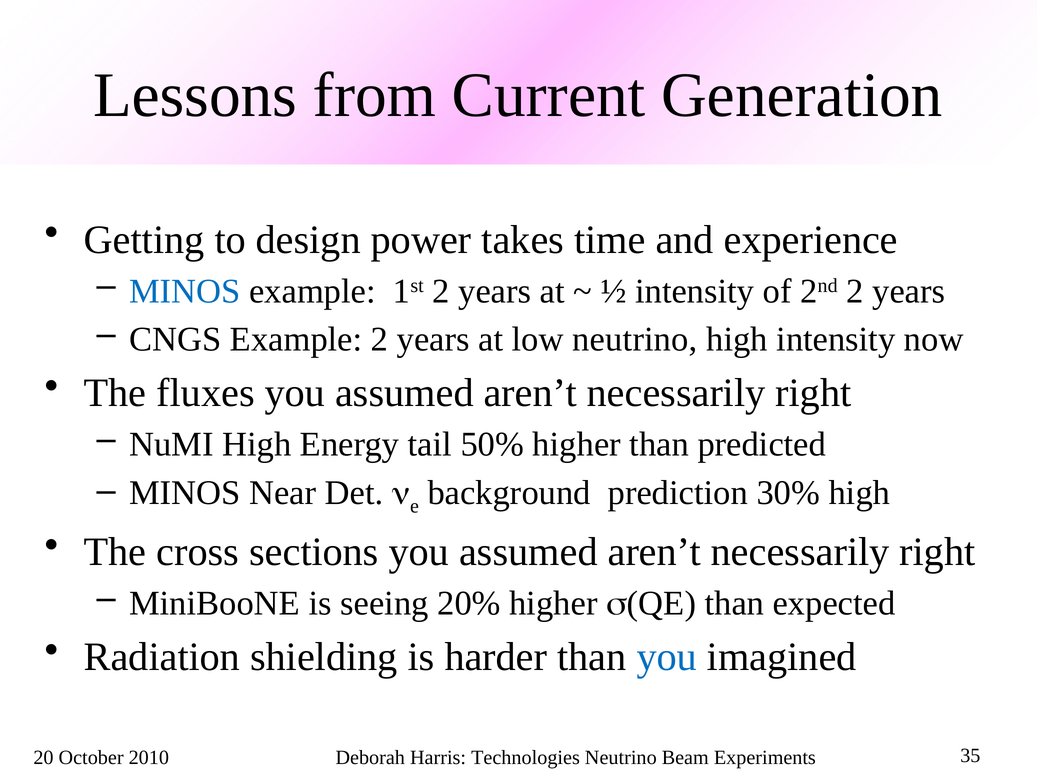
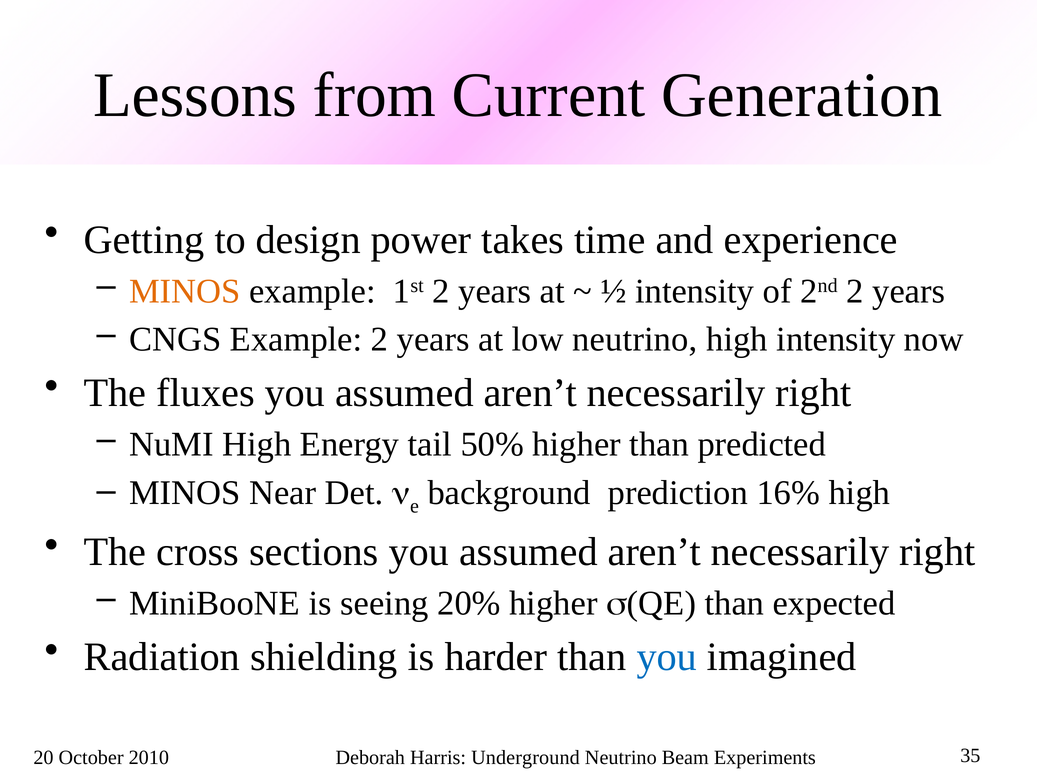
MINOS at (185, 291) colour: blue -> orange
30%: 30% -> 16%
Technologies: Technologies -> Underground
